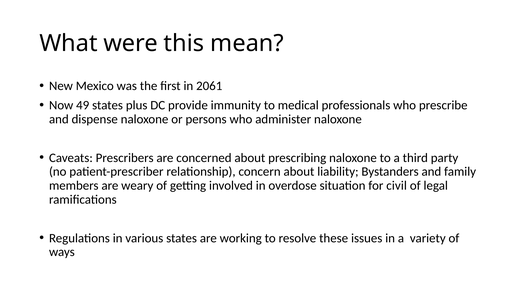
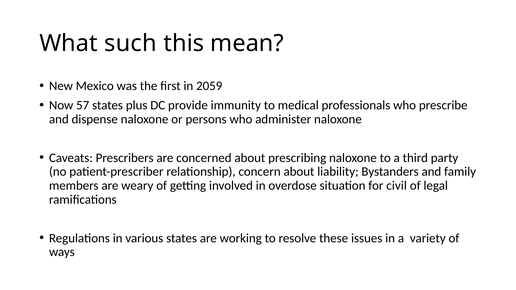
were: were -> such
2061: 2061 -> 2059
49: 49 -> 57
